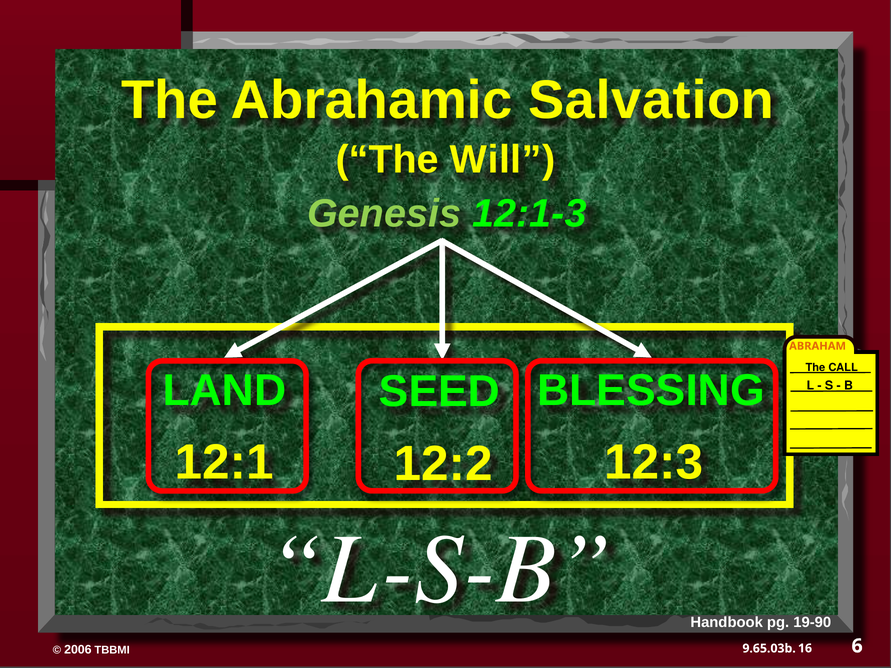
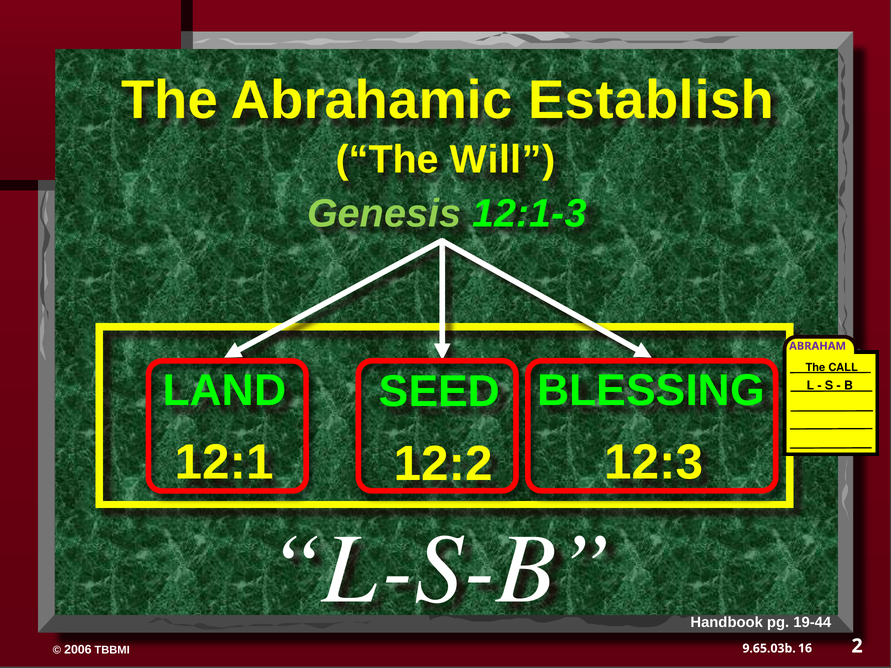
Salvation: Salvation -> Establish
ABRAHAM colour: orange -> purple
19-90: 19-90 -> 19-44
6: 6 -> 2
